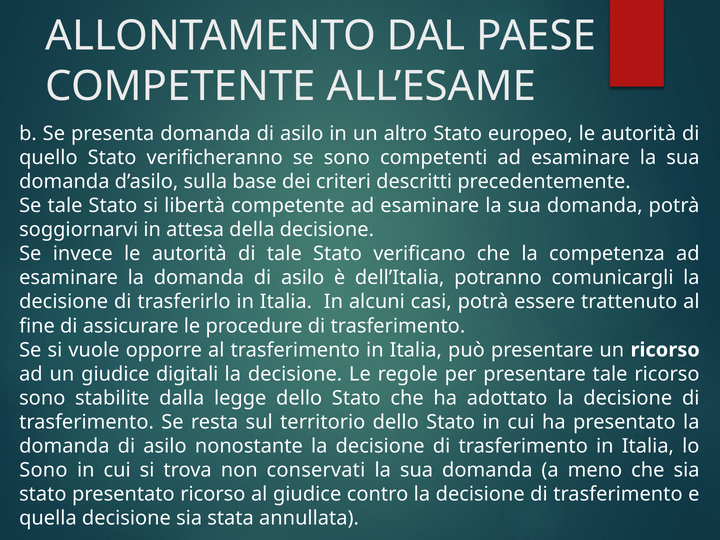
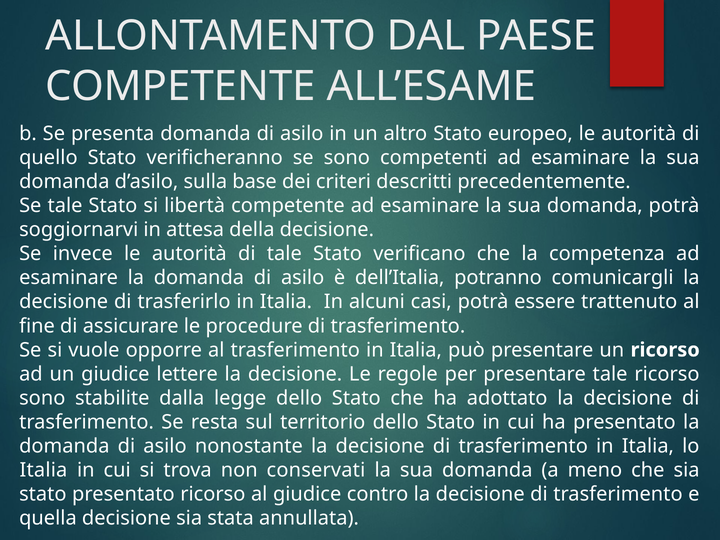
digitali: digitali -> lettere
Sono at (43, 470): Sono -> Italia
